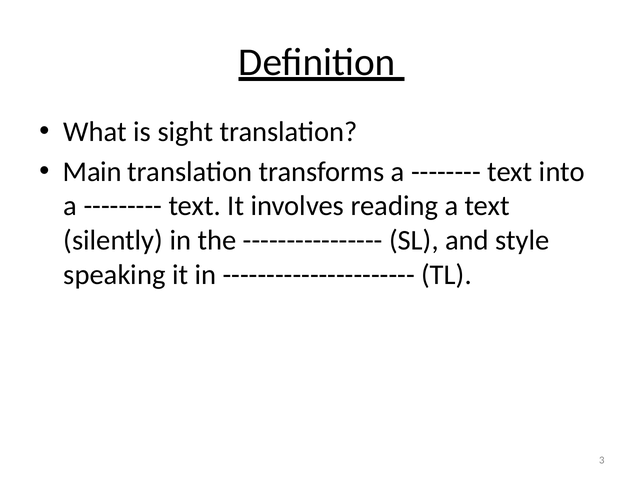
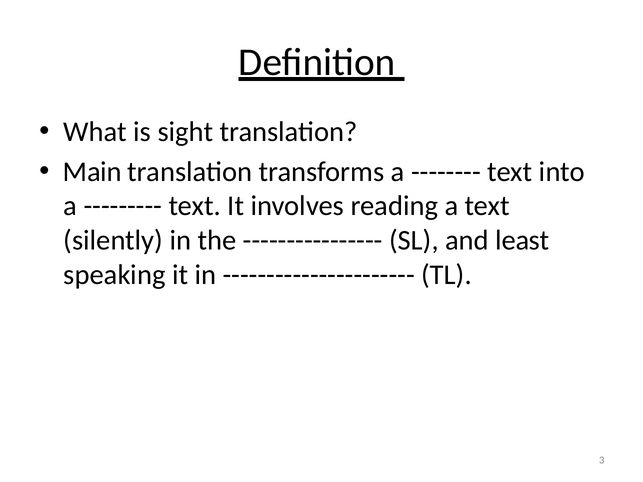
style: style -> least
